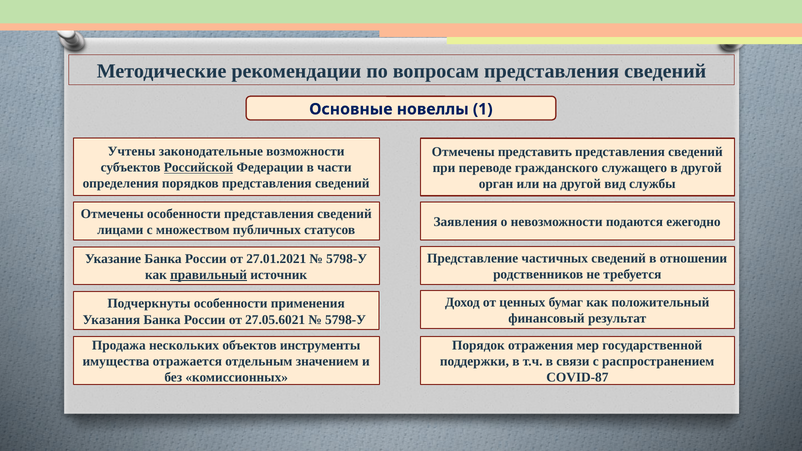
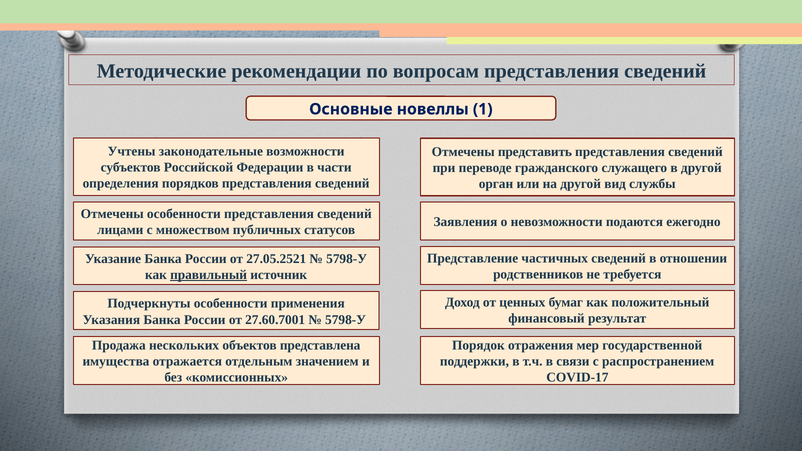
Российской underline: present -> none
27.01.2021: 27.01.2021 -> 27.05.2521
27.05.6021: 27.05.6021 -> 27.60.7001
инструменты: инструменты -> представлена
COVID-87: COVID-87 -> COVID-17
